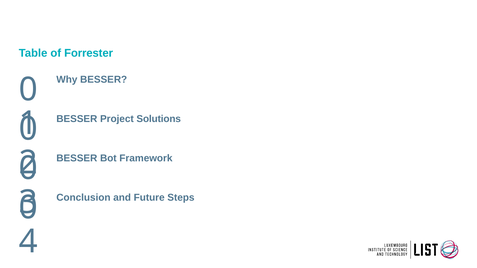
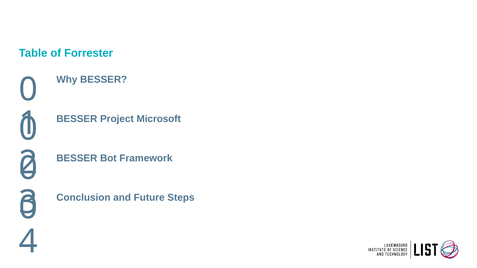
Solutions: Solutions -> Microsoft
